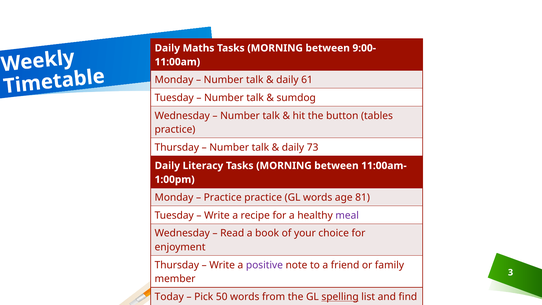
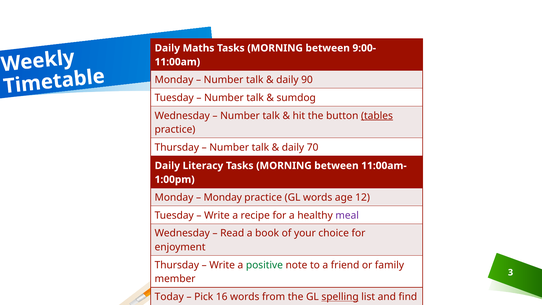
61: 61 -> 90
tables underline: none -> present
73: 73 -> 70
Practice at (223, 197): Practice -> Monday
81: 81 -> 12
positive colour: purple -> green
50: 50 -> 16
